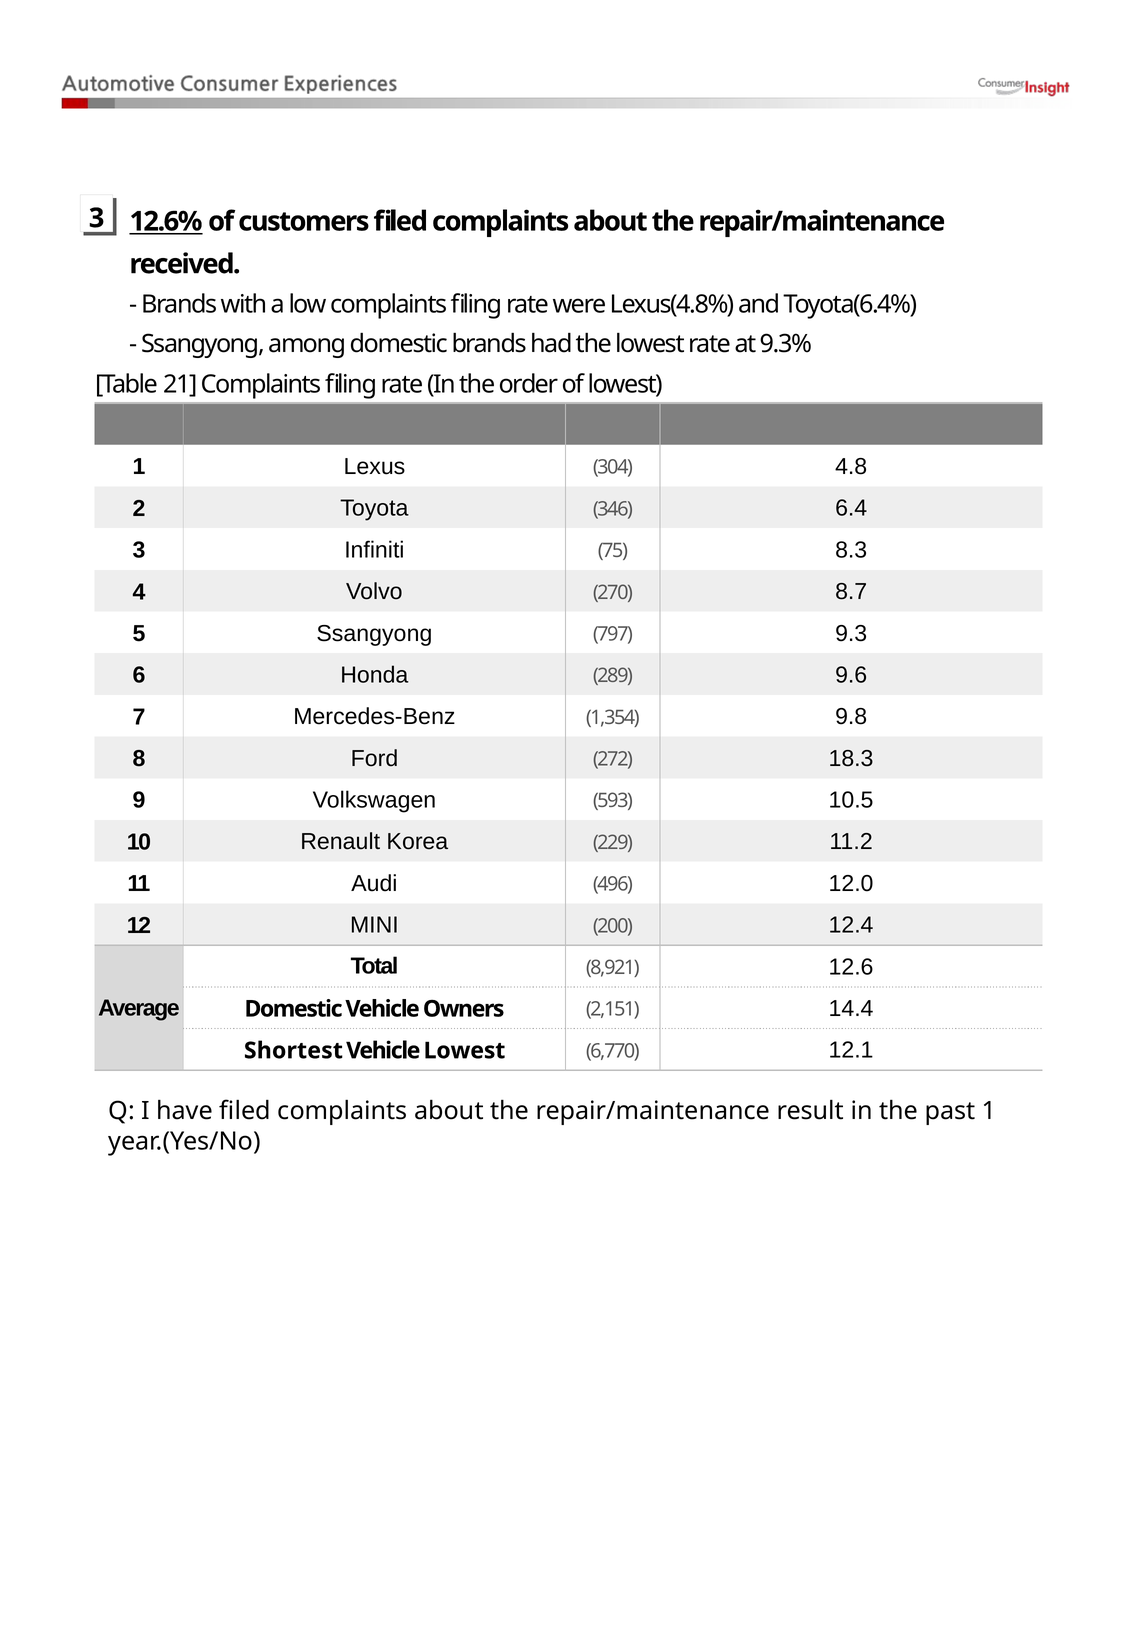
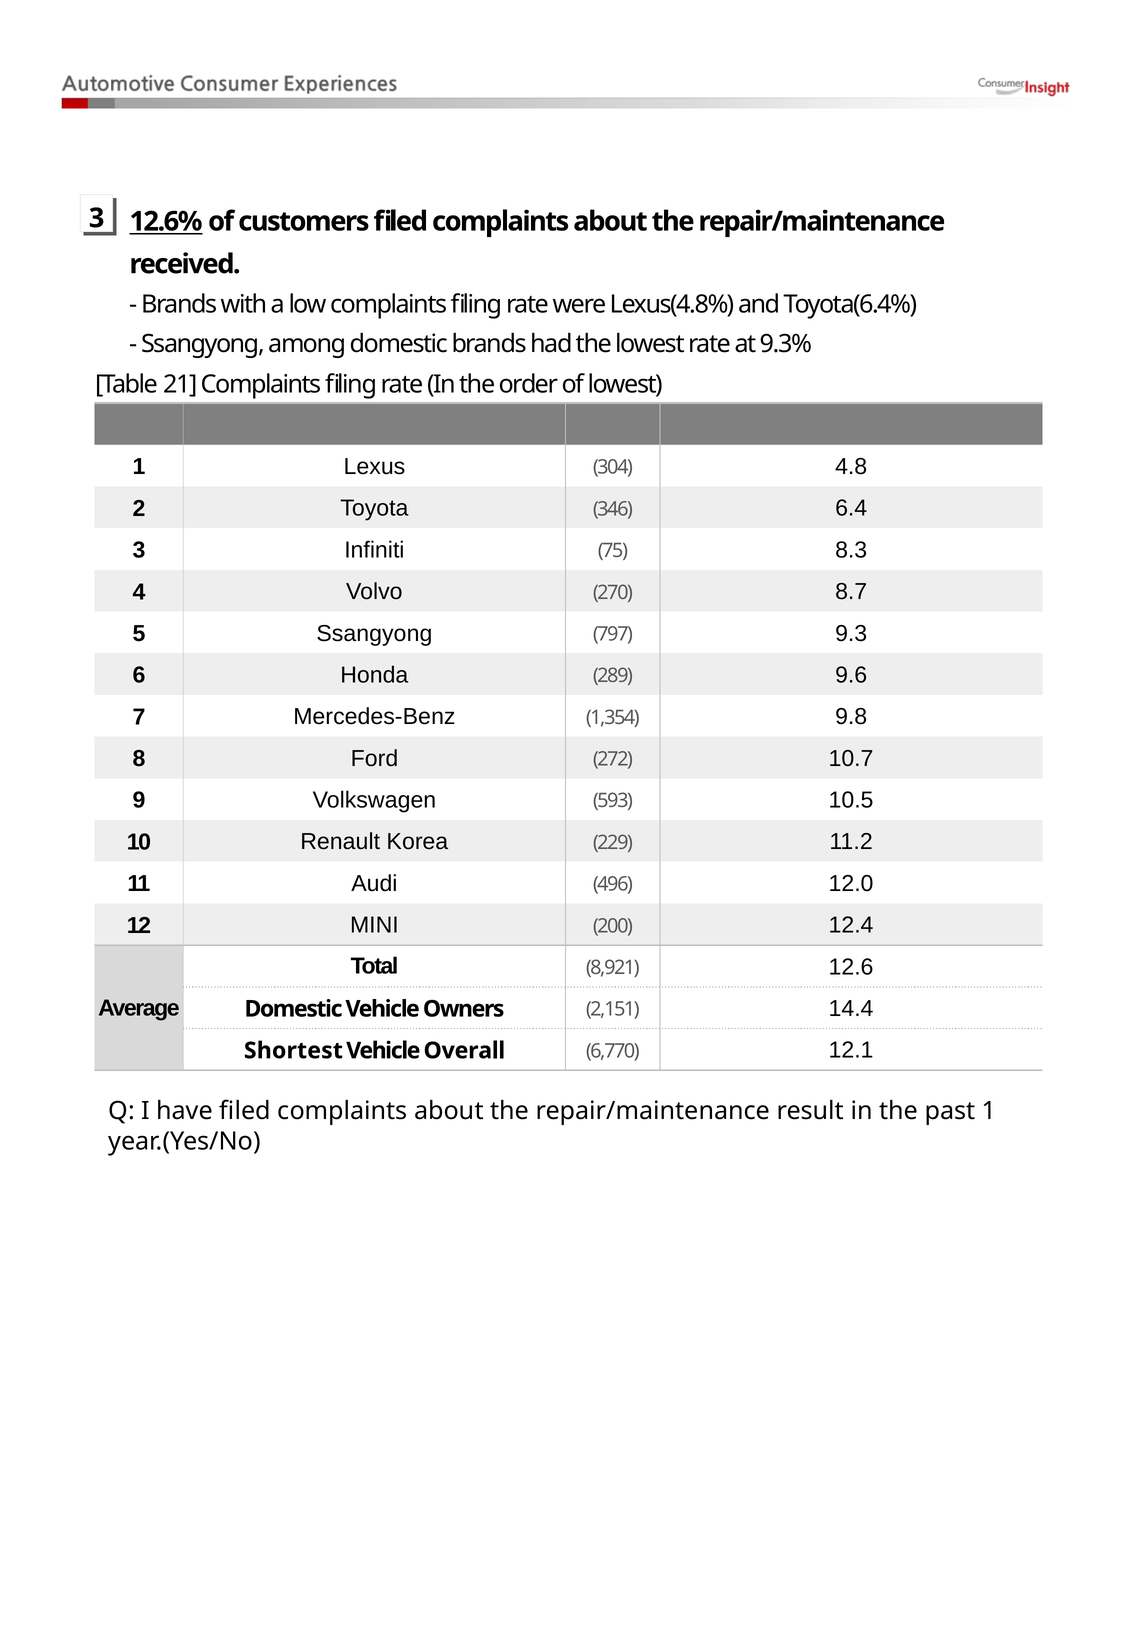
18.3: 18.3 -> 10.7
Vehicle Lowest: Lowest -> Overall
